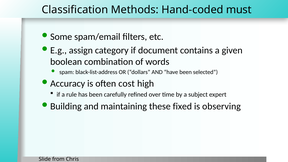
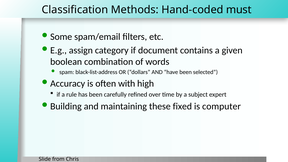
cost: cost -> with
observing: observing -> computer
